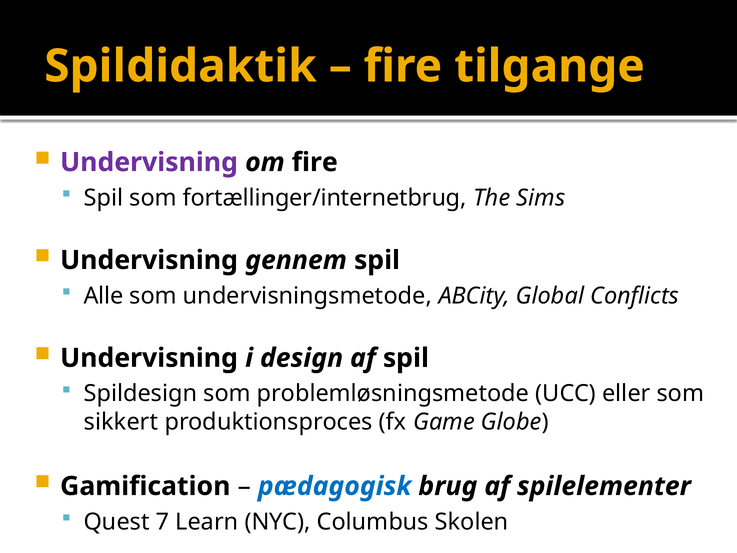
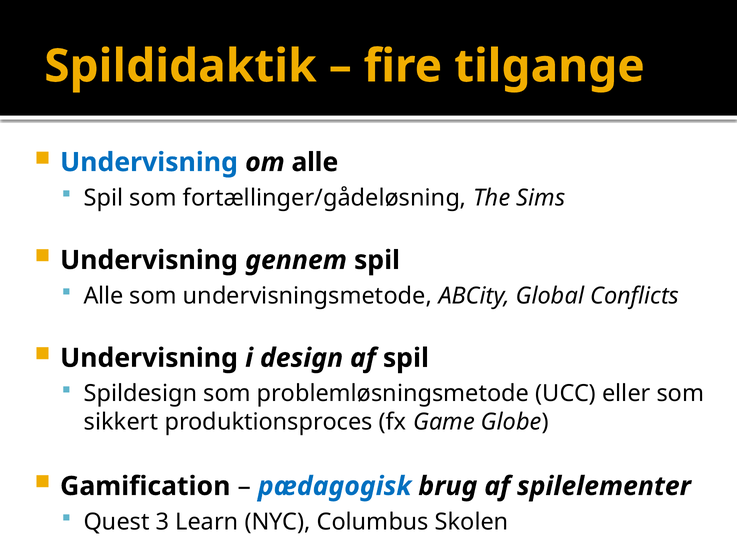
Undervisning at (149, 162) colour: purple -> blue
om fire: fire -> alle
fortællinger/internetbrug: fortællinger/internetbrug -> fortællinger/gådeløsning
7: 7 -> 3
